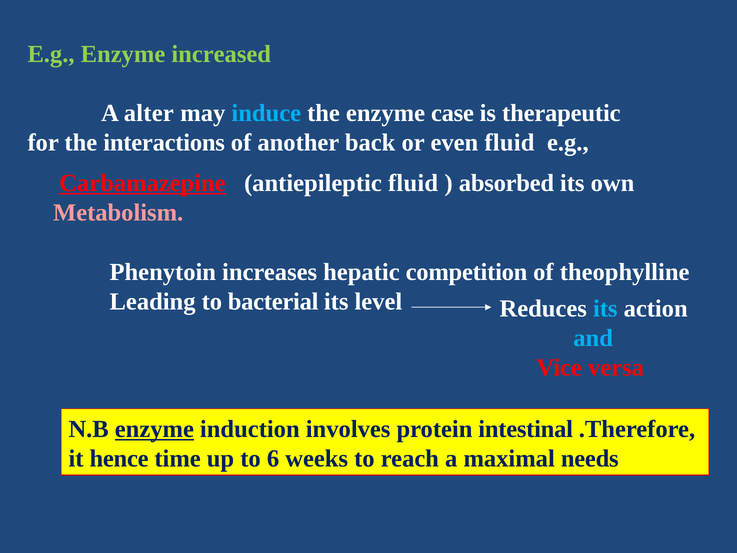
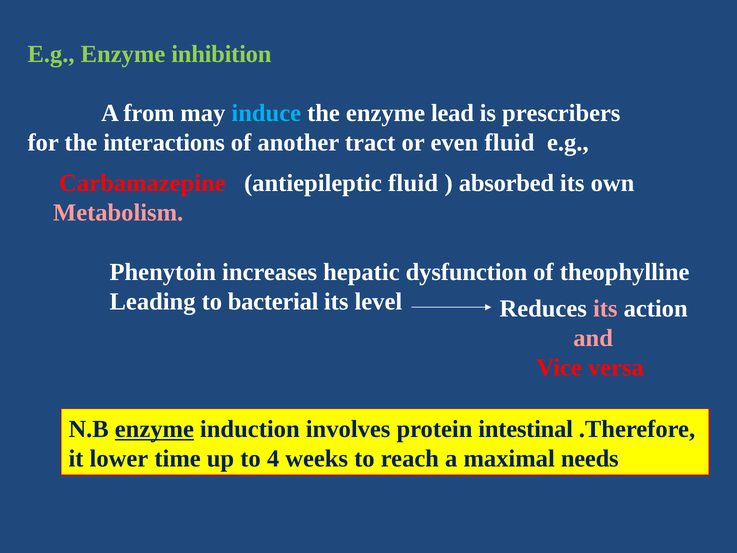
increased: increased -> inhibition
alter: alter -> from
case: case -> lead
therapeutic: therapeutic -> prescribers
back: back -> tract
Carbamazepine underline: present -> none
competition: competition -> dysfunction
its at (605, 309) colour: light blue -> pink
and colour: light blue -> pink
hence: hence -> lower
6: 6 -> 4
